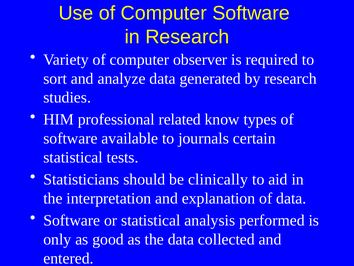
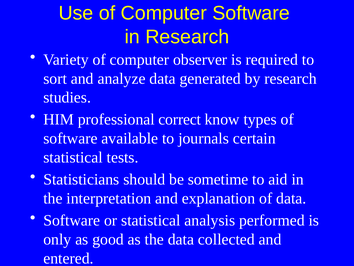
related: related -> correct
clinically: clinically -> sometime
